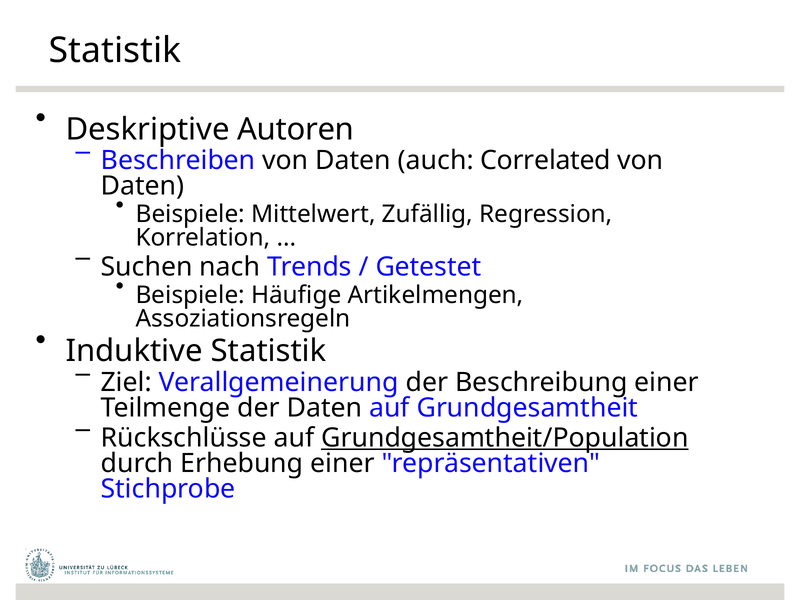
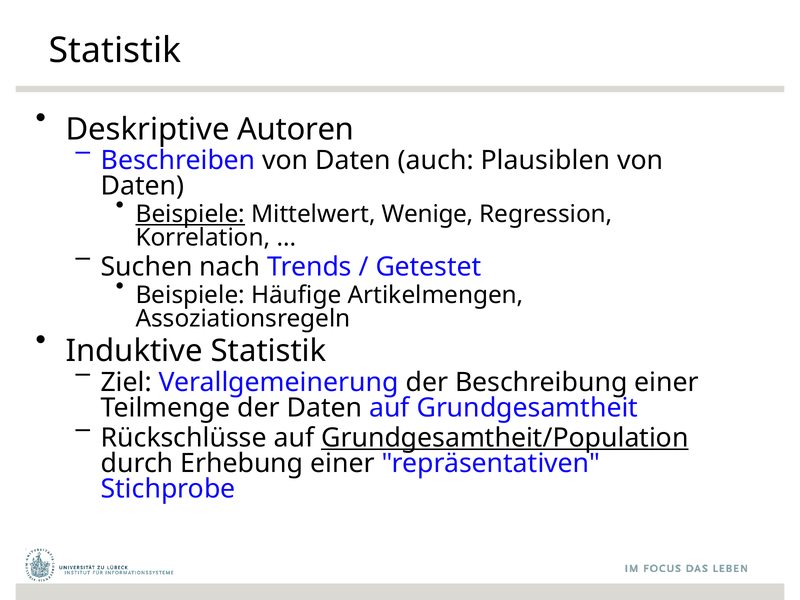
Correlated: Correlated -> Plausiblen
Beispiele at (190, 214) underline: none -> present
Zufällig: Zufällig -> Wenige
